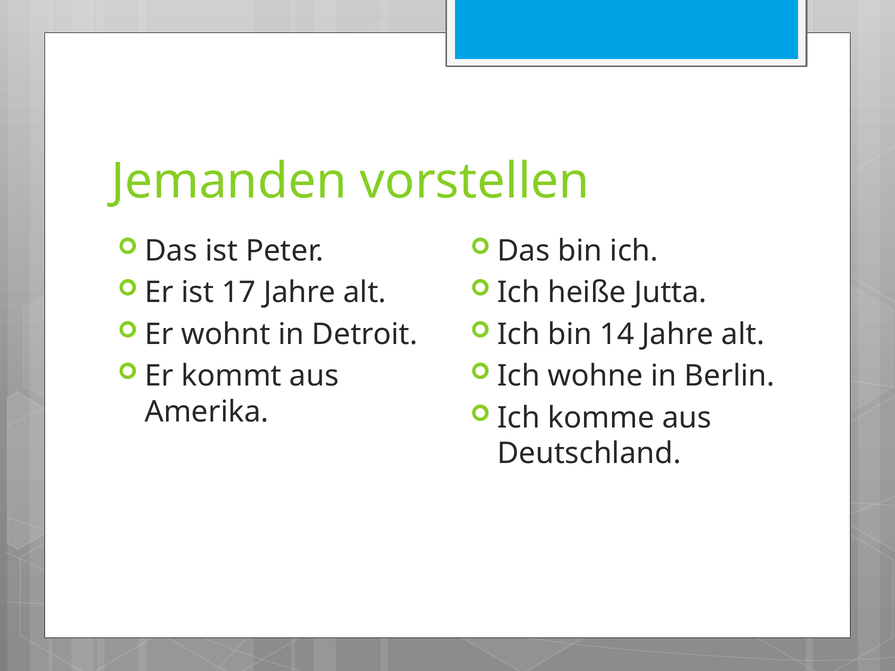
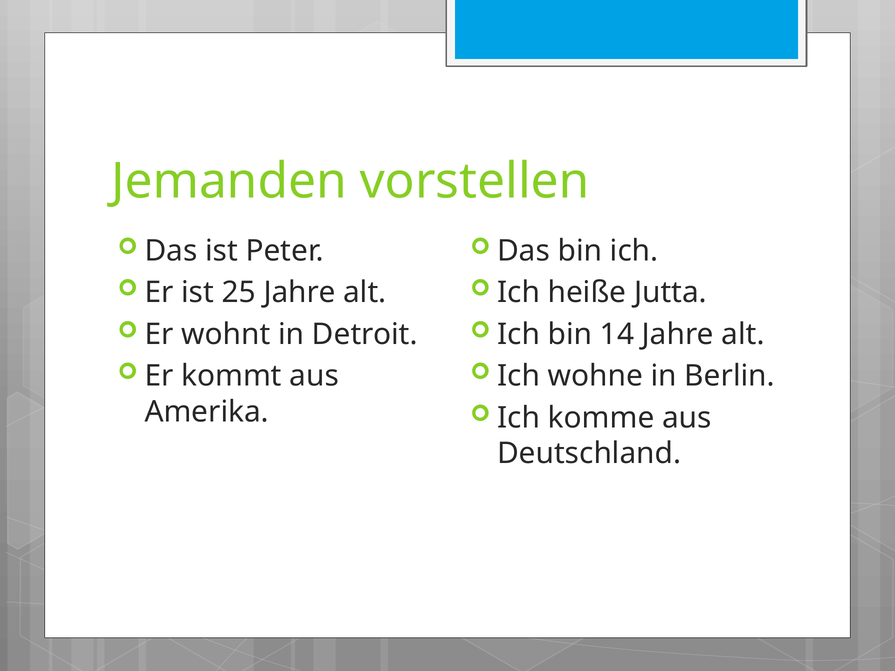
17: 17 -> 25
